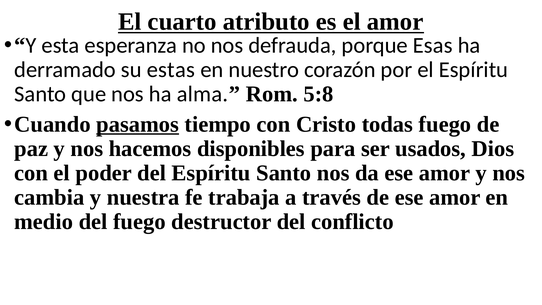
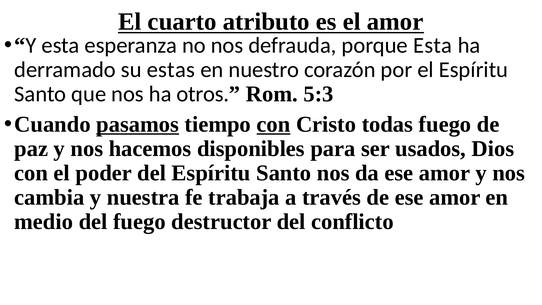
porque Esas: Esas -> Esta
alma: alma -> otros
5:8: 5:8 -> 5:3
con at (273, 124) underline: none -> present
